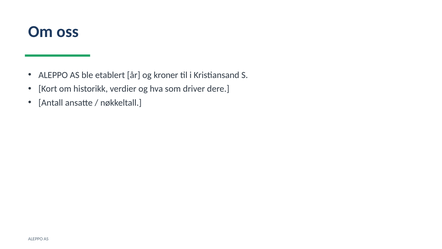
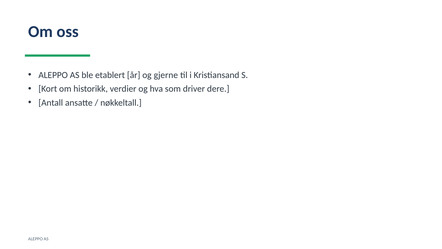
kroner: kroner -> gjerne
